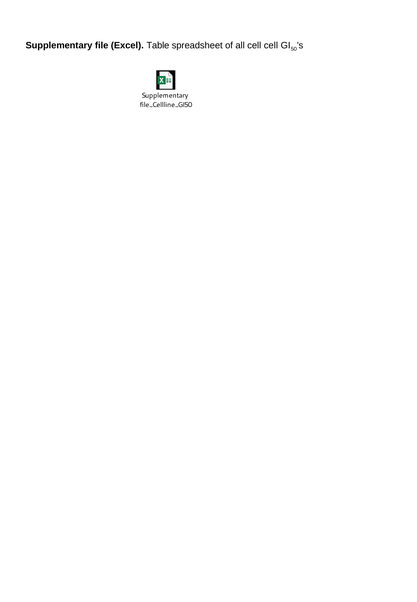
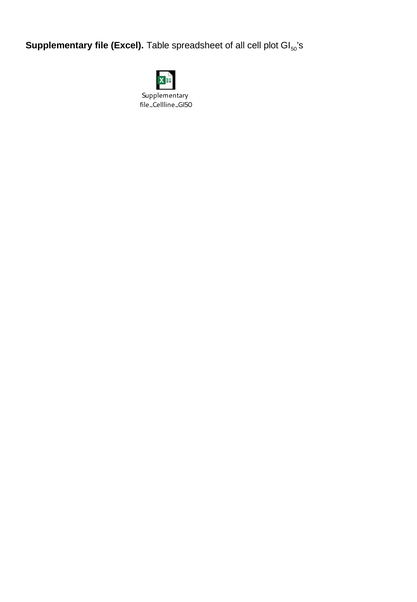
cell cell: cell -> plot
